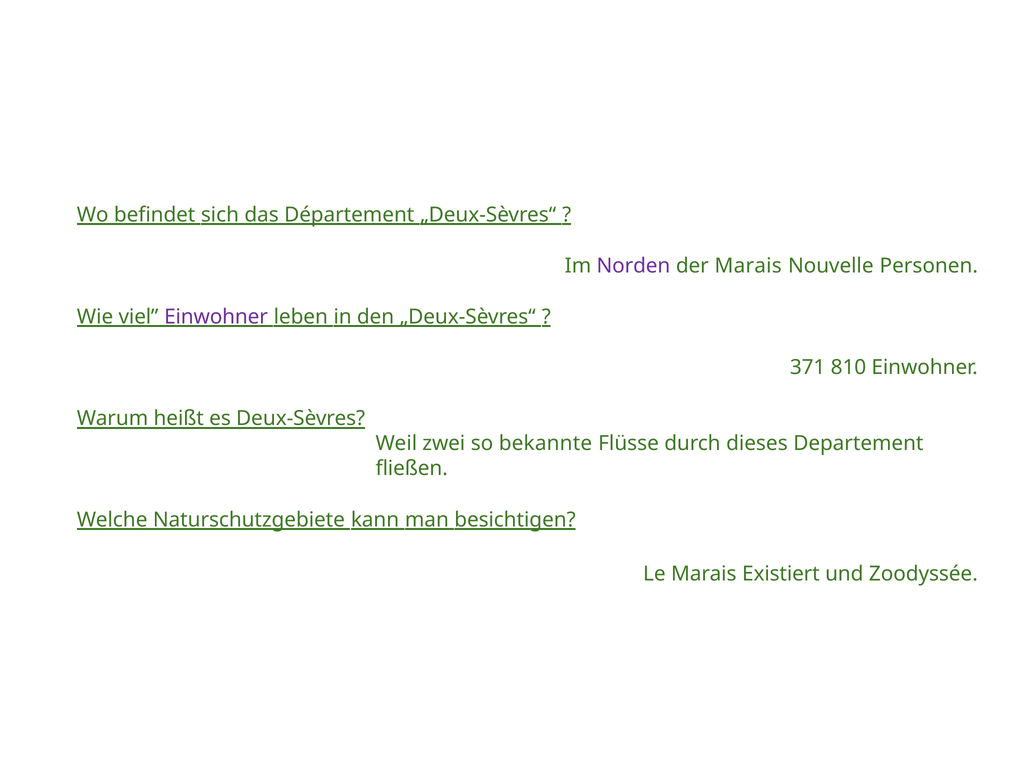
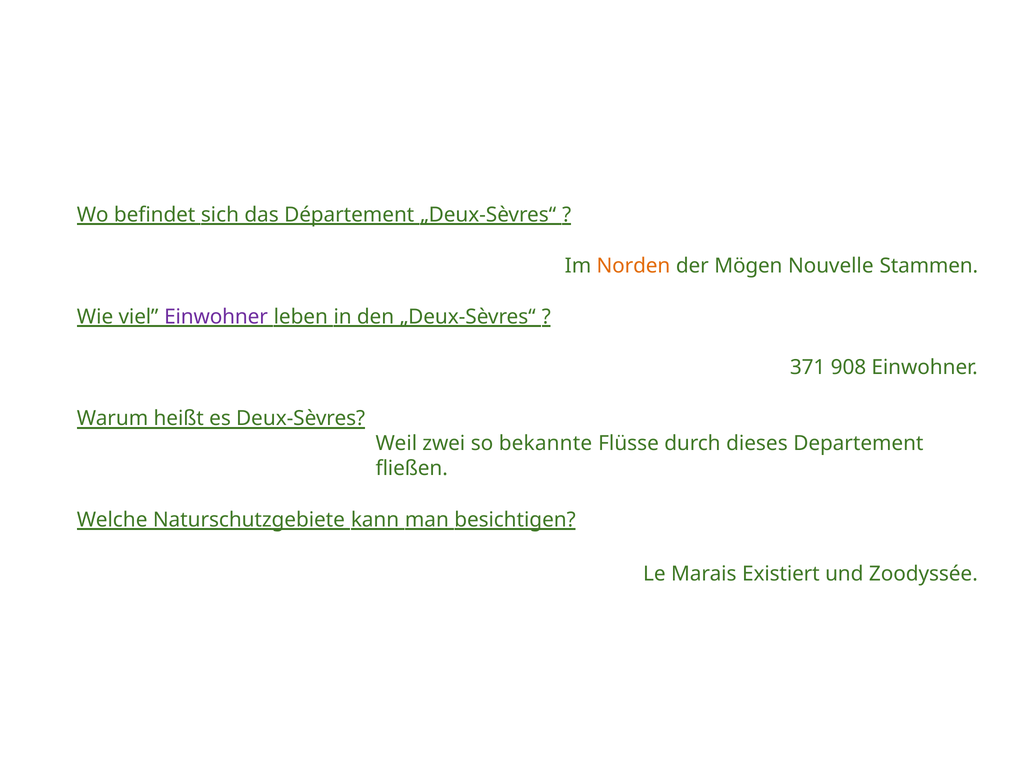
Norden colour: purple -> orange
der Marais: Marais -> Mögen
Personen: Personen -> Stammen
810: 810 -> 908
